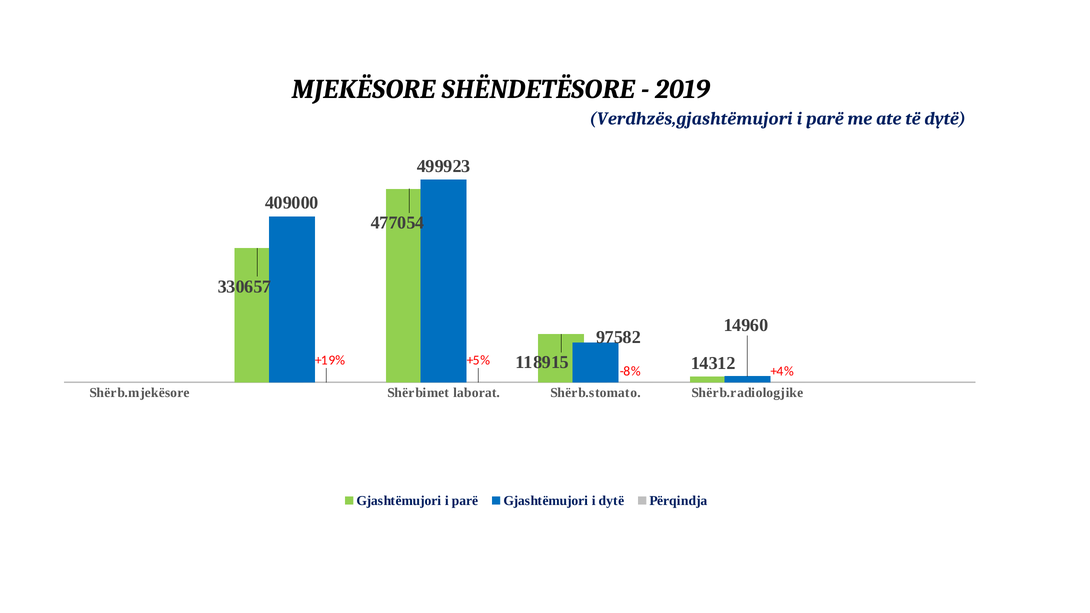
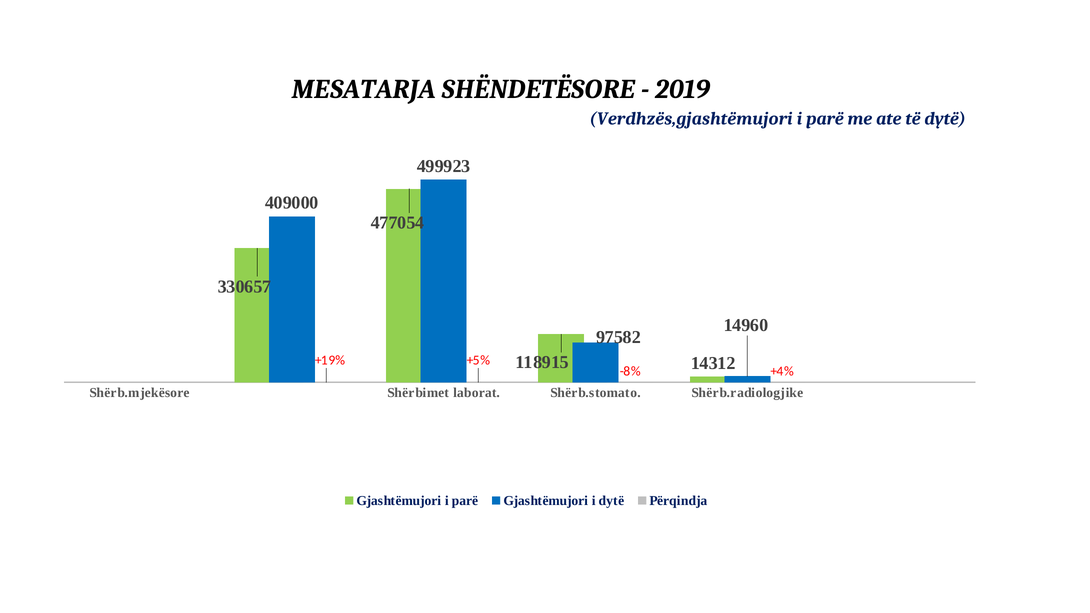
MJEKËSORE: MJEKËSORE -> MESATARJA
